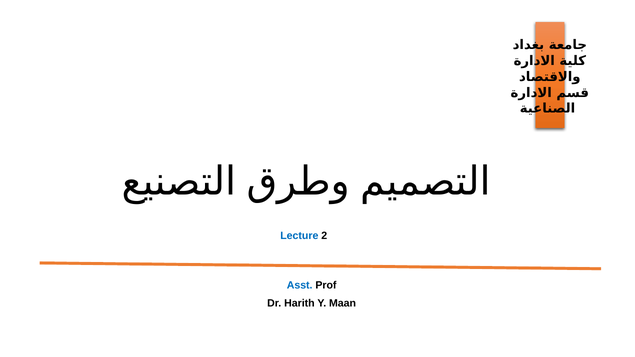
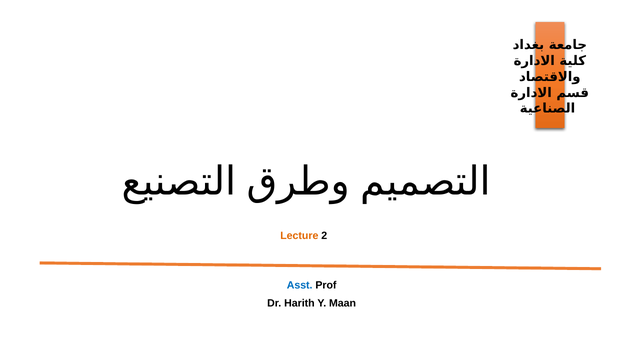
Lecture colour: blue -> orange
